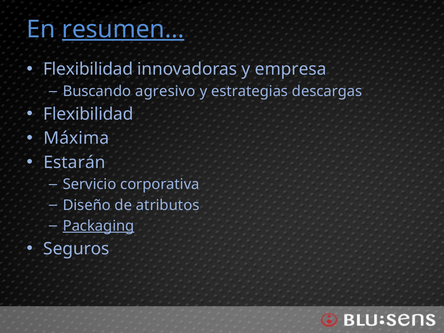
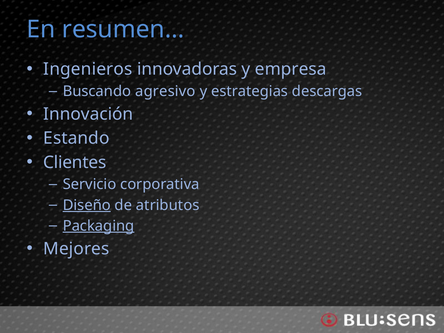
resumen… underline: present -> none
Flexibilidad at (88, 69): Flexibilidad -> Ingenieros
Flexibilidad at (88, 114): Flexibilidad -> Innovación
Máxima: Máxima -> Estando
Estarán: Estarán -> Clientes
Diseño underline: none -> present
Seguros: Seguros -> Mejores
